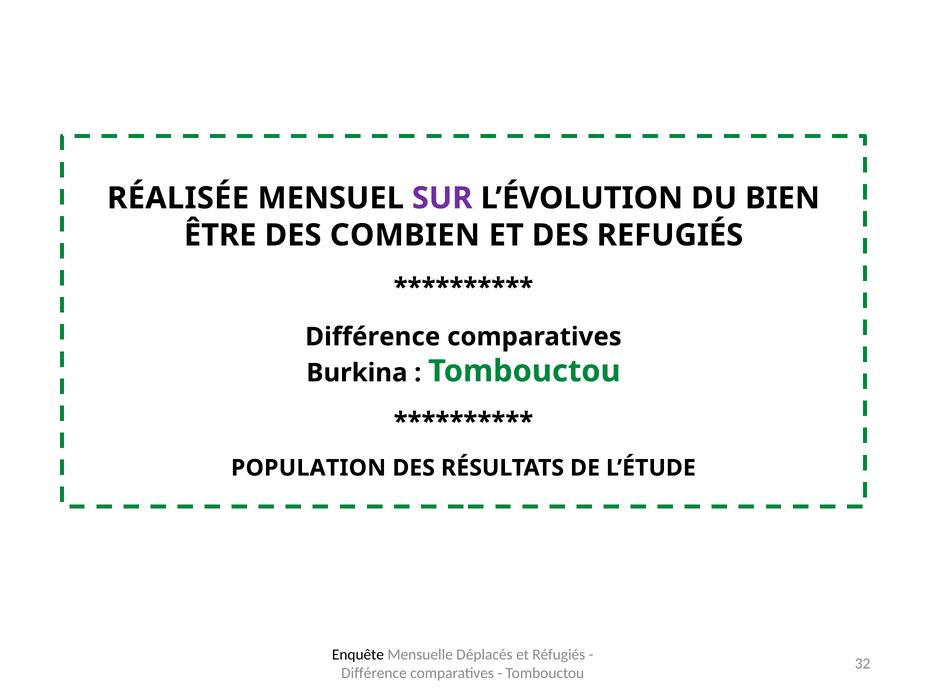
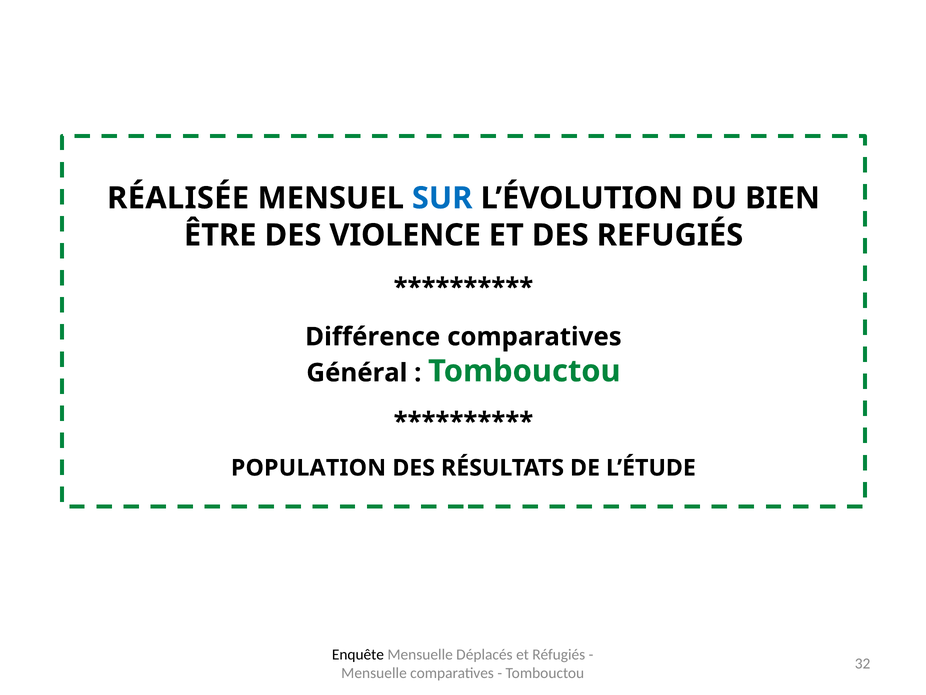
SUR colour: purple -> blue
COMBIEN: COMBIEN -> VIOLENCE
Burkina: Burkina -> Général
Différence at (374, 672): Différence -> Mensuelle
